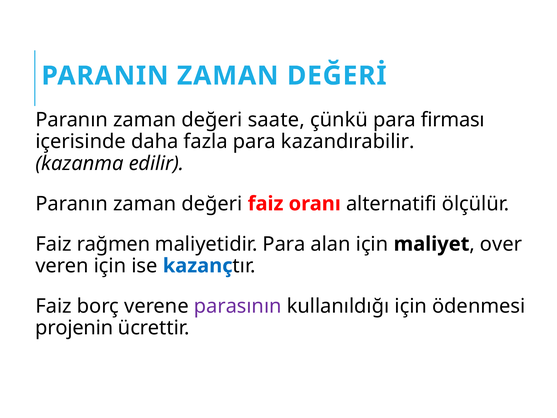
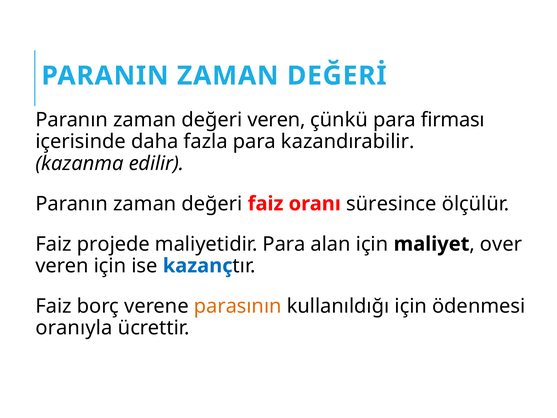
değeri saate: saate -> veren
alternatifi: alternatifi -> süresince
rağmen: rağmen -> projede
parasının colour: purple -> orange
projenin: projenin -> oranıyla
